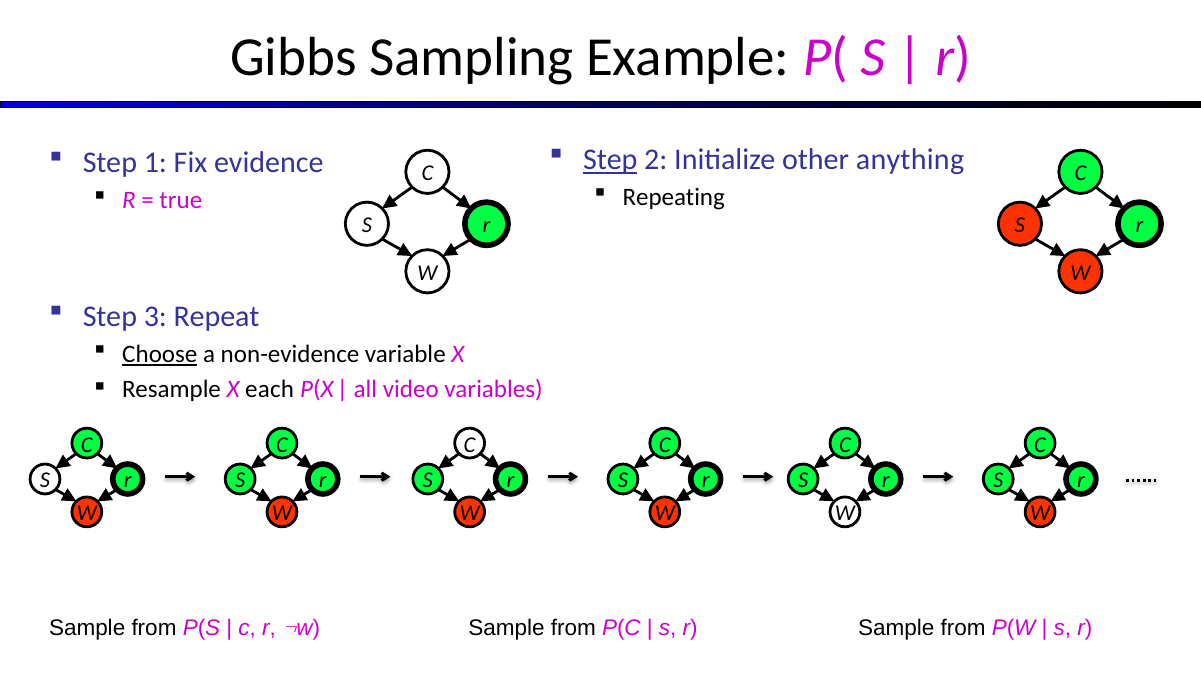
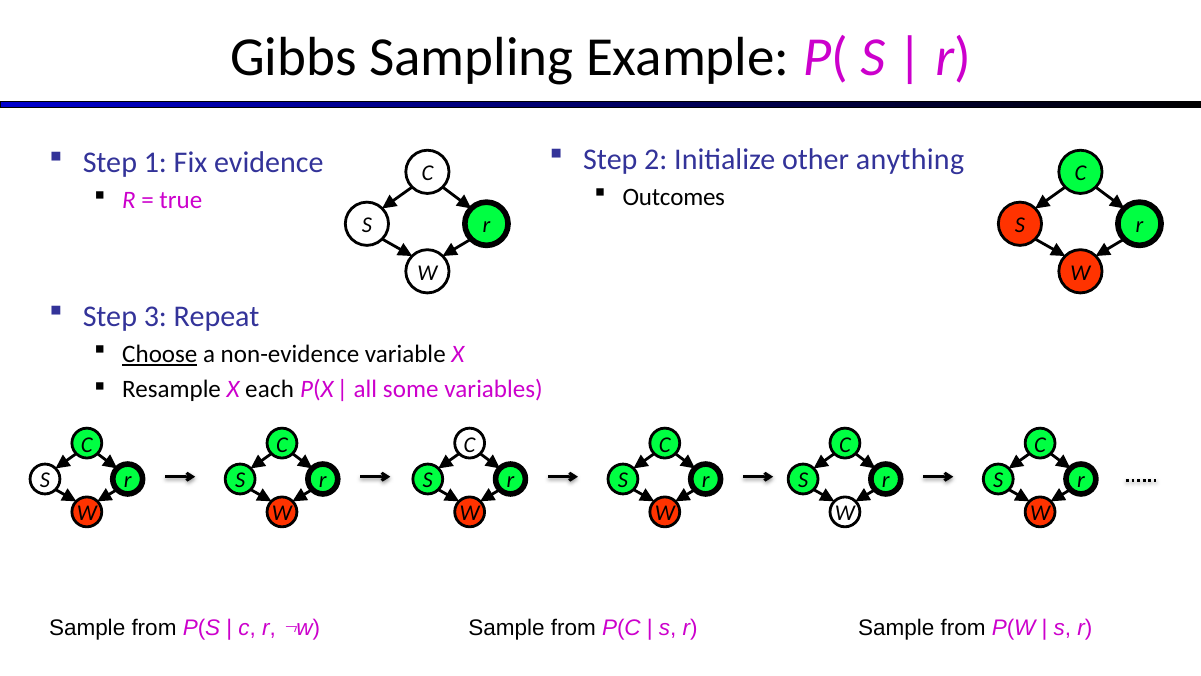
Step at (610, 160) underline: present -> none
Repeating: Repeating -> Outcomes
video: video -> some
